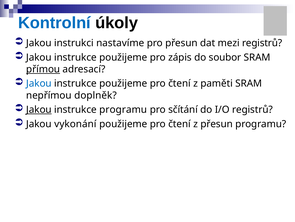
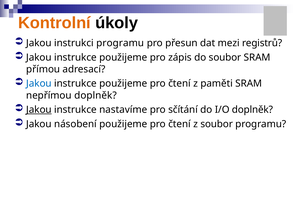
Kontrolní colour: blue -> orange
instrukci nastavíme: nastavíme -> programu
přímou underline: present -> none
instrukce programu: programu -> nastavíme
I/O registrů: registrů -> doplněk
vykonání: vykonání -> násobení
z přesun: přesun -> soubor
